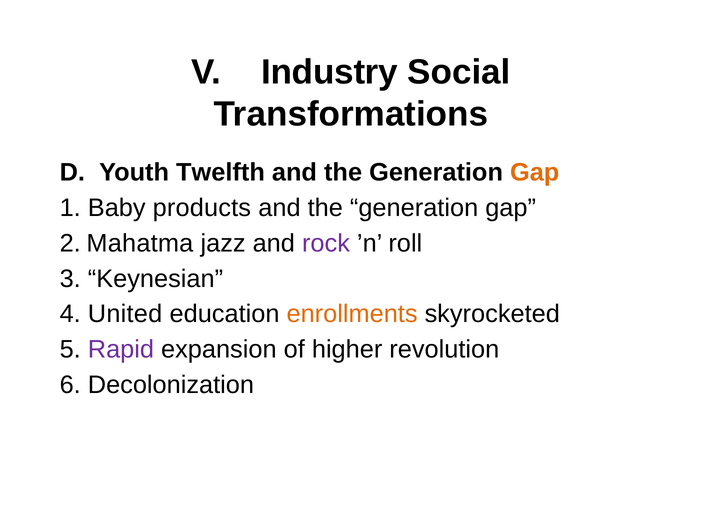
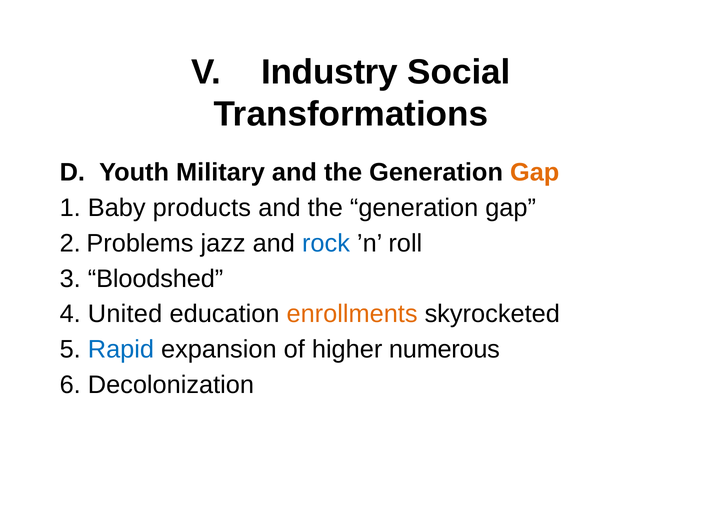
Twelfth: Twelfth -> Military
Mahatma: Mahatma -> Problems
rock colour: purple -> blue
Keynesian: Keynesian -> Bloodshed
Rapid colour: purple -> blue
revolution: revolution -> numerous
